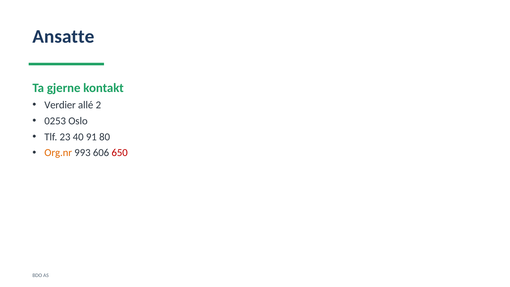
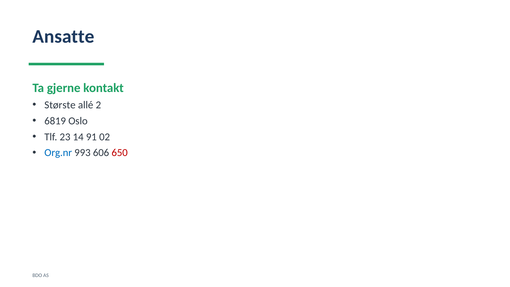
Verdier: Verdier -> Største
0253: 0253 -> 6819
40: 40 -> 14
80: 80 -> 02
Org.nr colour: orange -> blue
